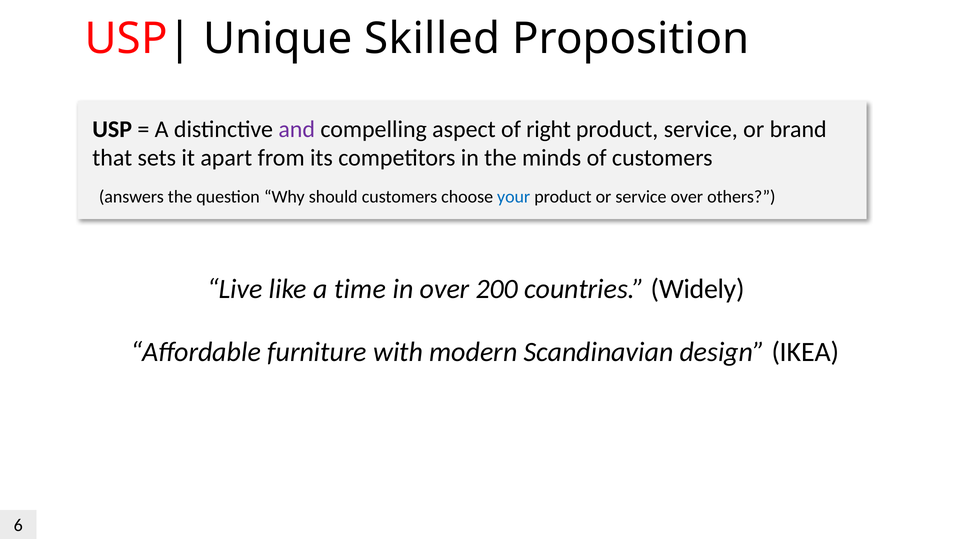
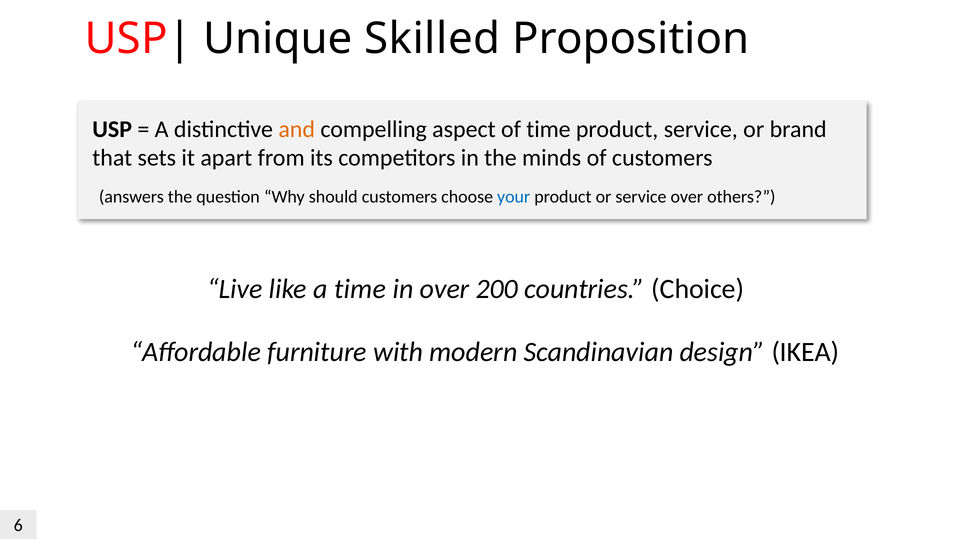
and colour: purple -> orange
of right: right -> time
Widely: Widely -> Choice
